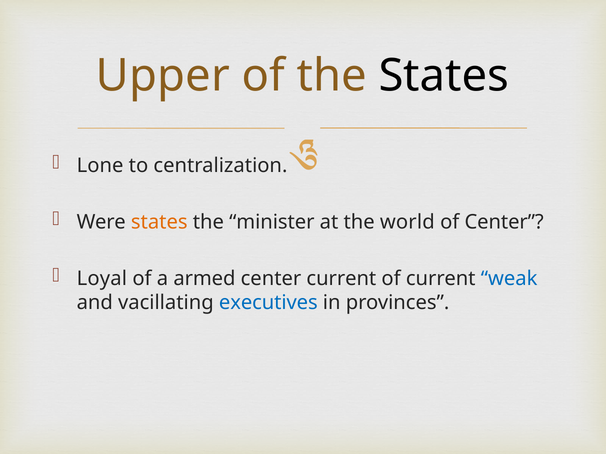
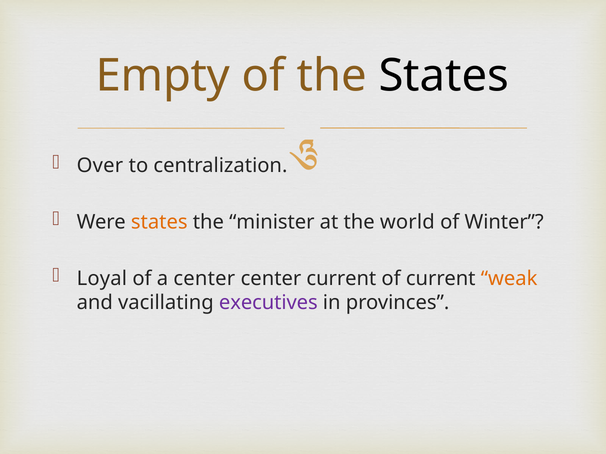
Upper: Upper -> Empty
Lone: Lone -> Over
of Center: Center -> Winter
a armed: armed -> center
weak colour: blue -> orange
executives colour: blue -> purple
